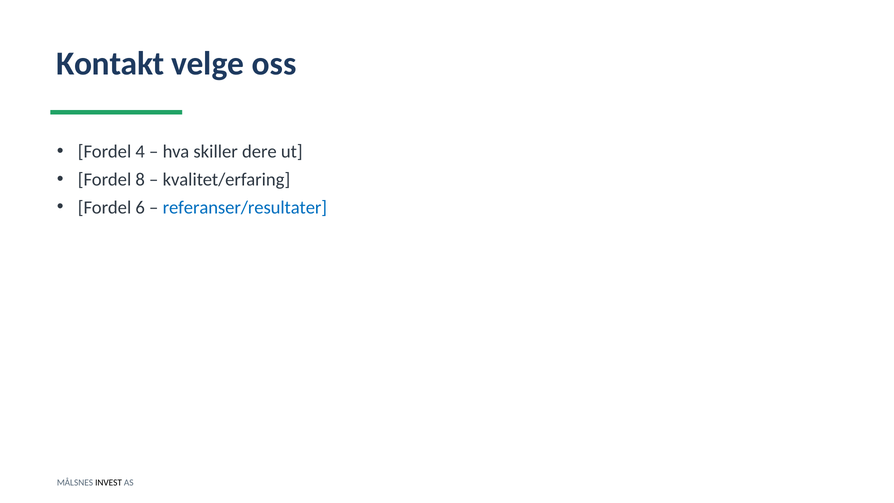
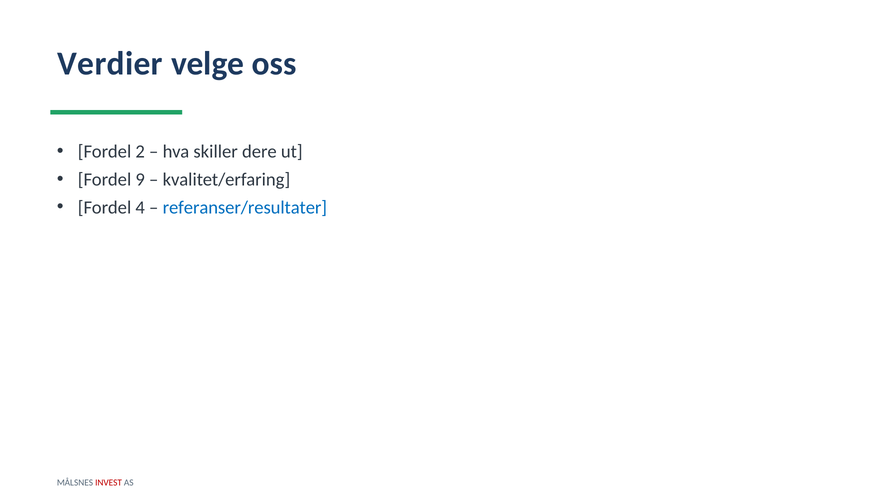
Kontakt: Kontakt -> Verdier
4: 4 -> 2
8: 8 -> 9
6: 6 -> 4
INVEST colour: black -> red
